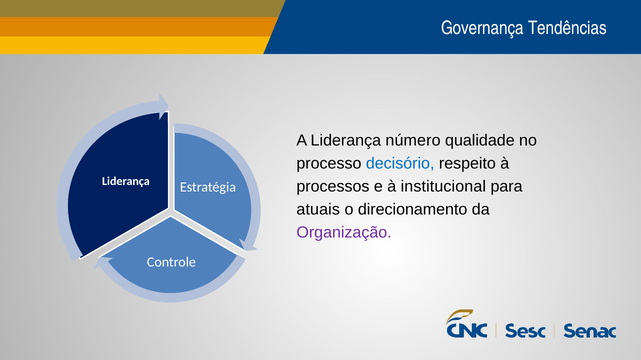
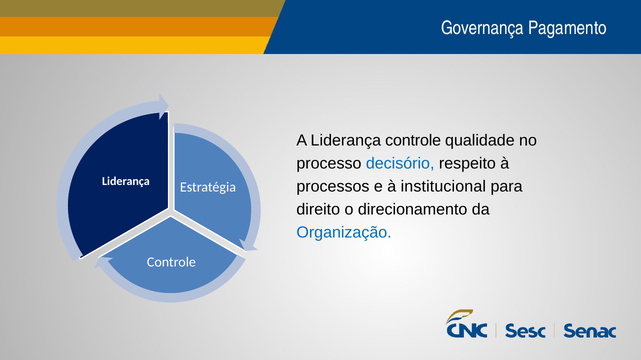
Tendências: Tendências -> Pagamento
Liderança número: número -> controle
atuais: atuais -> direito
Organização colour: purple -> blue
